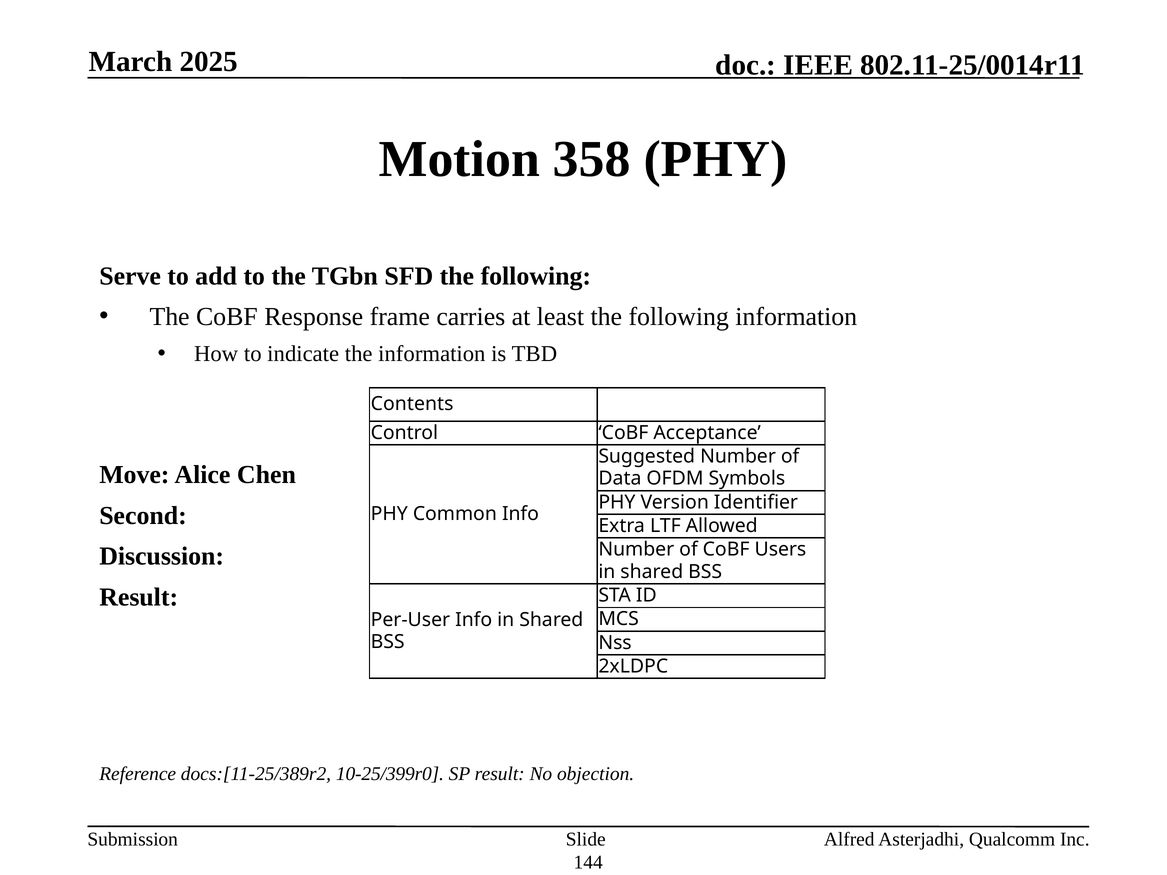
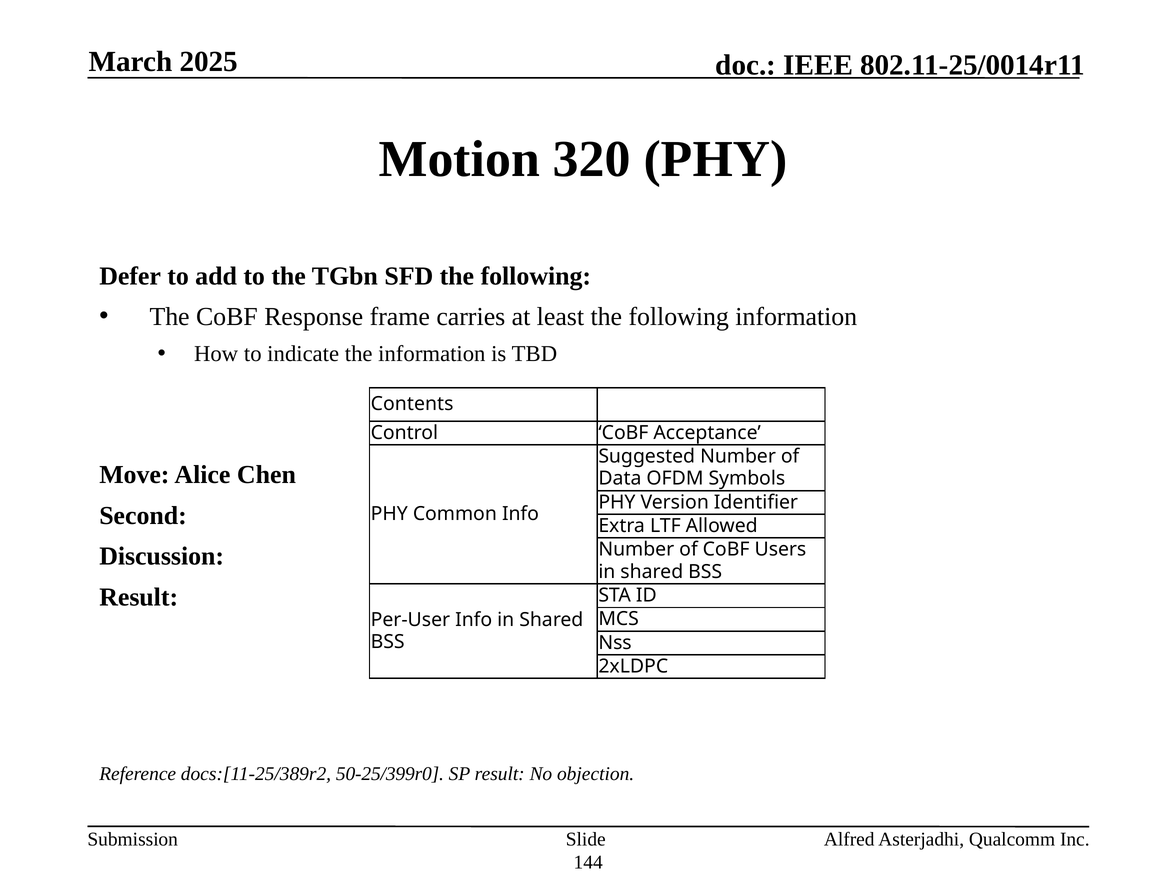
358: 358 -> 320
Serve: Serve -> Defer
10-25/399r0: 10-25/399r0 -> 50-25/399r0
